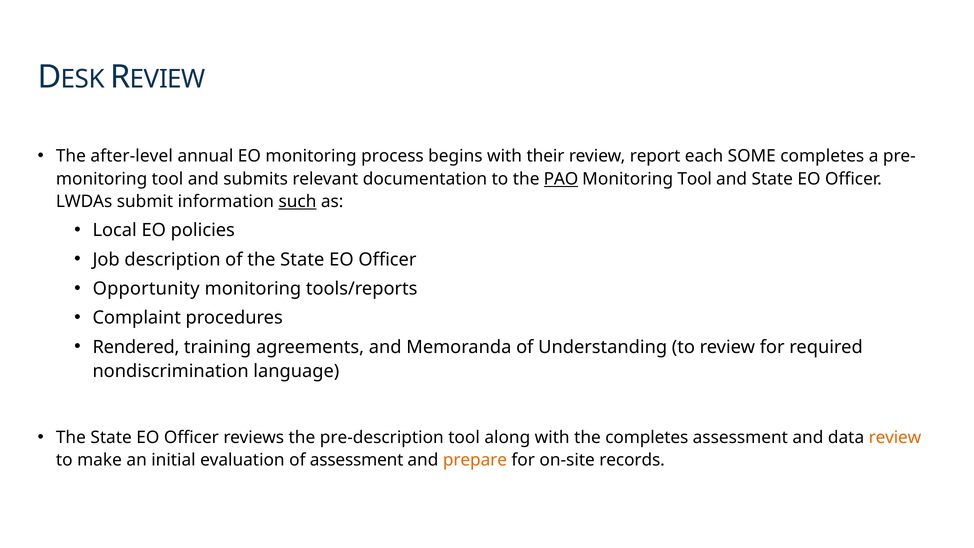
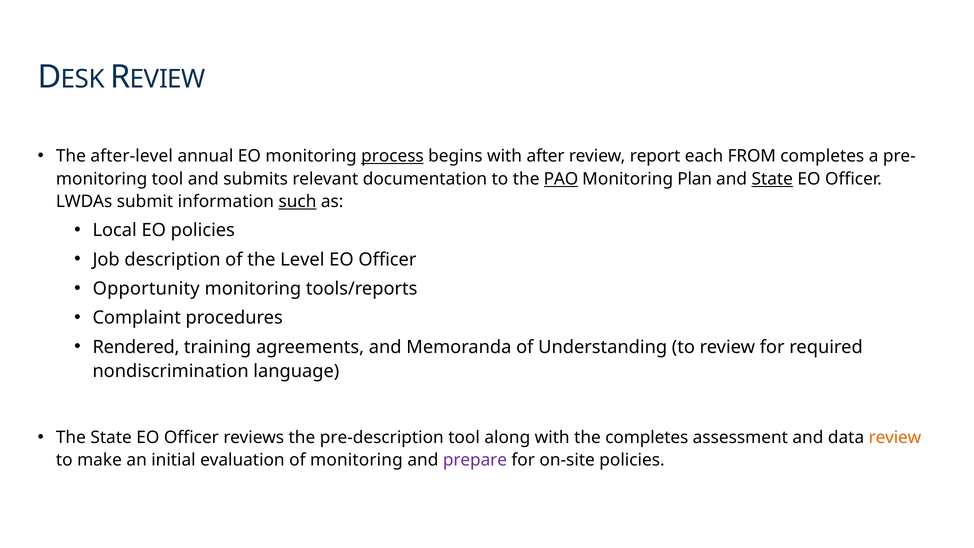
process underline: none -> present
their: their -> after
SOME: SOME -> FROM
Tool at (695, 179): Tool -> Plan
State at (772, 179) underline: none -> present
of the State: State -> Level
of assessment: assessment -> monitoring
prepare colour: orange -> purple
on‐site records: records -> policies
